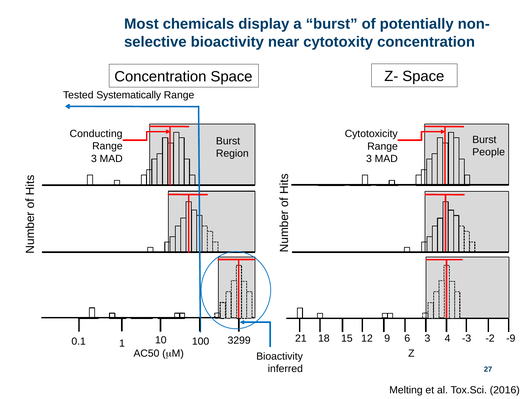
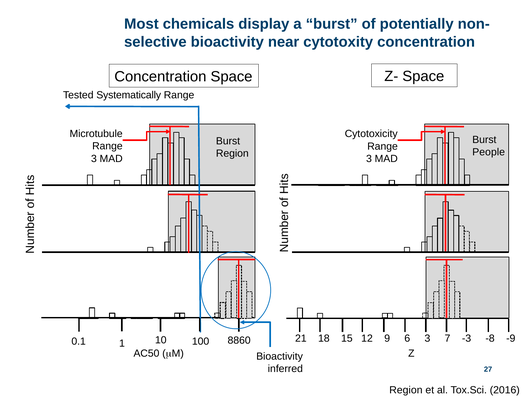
Conducting: Conducting -> Microtubule
4: 4 -> 7
-2: -2 -> -8
3299: 3299 -> 8860
Melting at (406, 390): Melting -> Region
